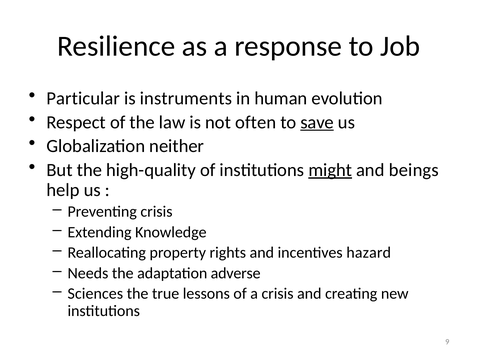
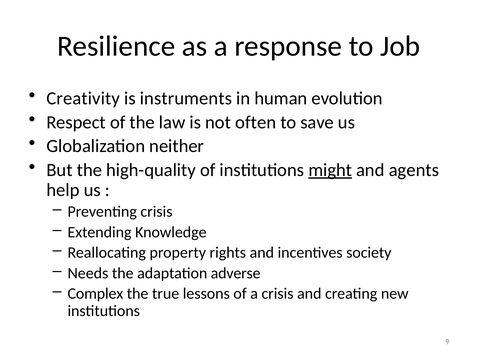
Particular: Particular -> Creativity
save underline: present -> none
beings: beings -> agents
hazard: hazard -> society
Sciences: Sciences -> Complex
